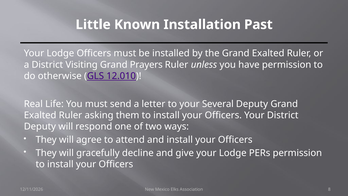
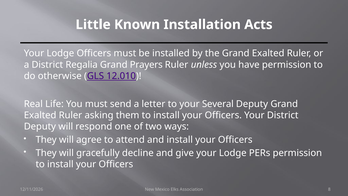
Past: Past -> Acts
Visiting: Visiting -> Regalia
